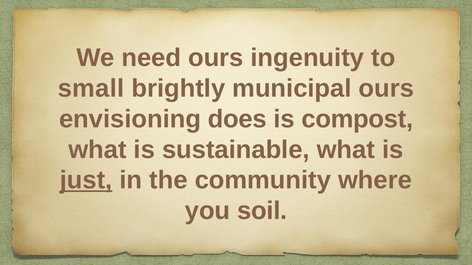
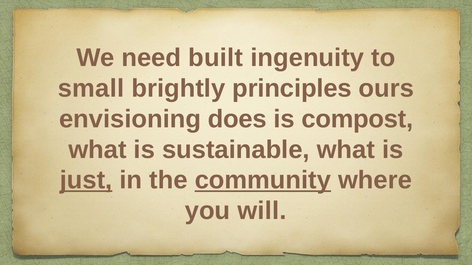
need ours: ours -> built
municipal: municipal -> principles
community underline: none -> present
soil: soil -> will
